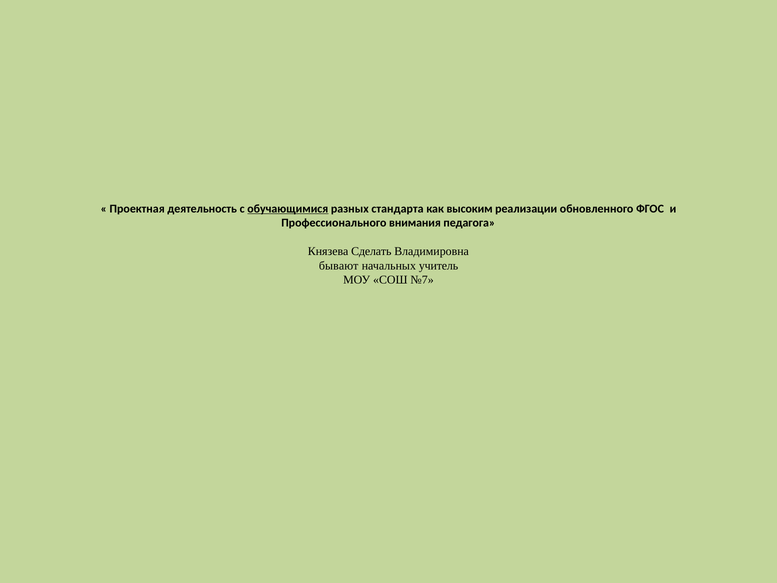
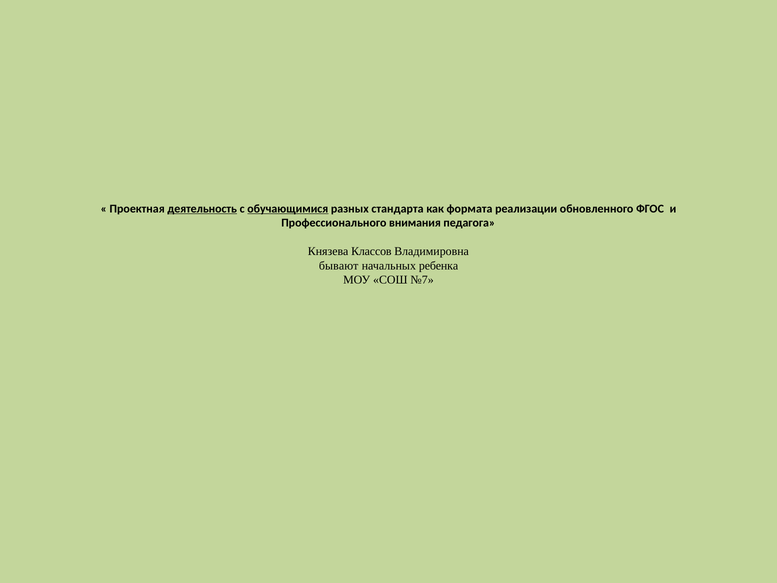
деятельность underline: none -> present
высоким: высоким -> формата
Сделать: Сделать -> Классов
учитель: учитель -> ребенка
